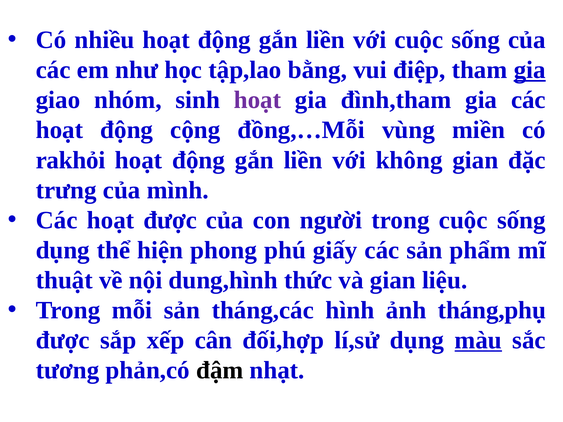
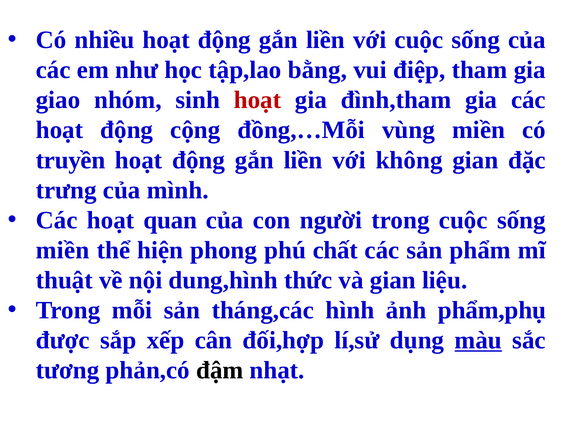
gia at (530, 70) underline: present -> none
hoạt at (257, 100) colour: purple -> red
rakhỏi: rakhỏi -> truyền
hoạt được: được -> quan
dụng at (63, 250): dụng -> miền
giấy: giấy -> chất
tháng,phụ: tháng,phụ -> phẩm,phụ
